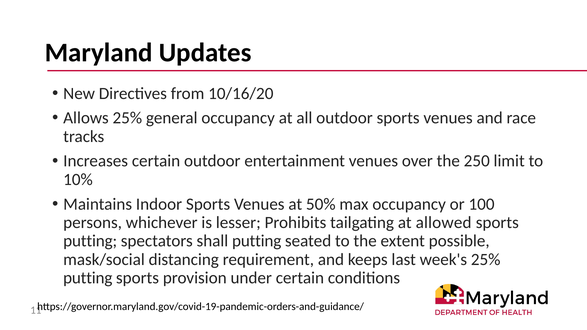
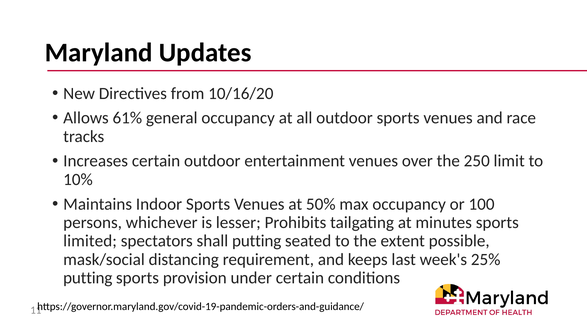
Allows 25%: 25% -> 61%
allowed: allowed -> minutes
putting at (90, 241): putting -> limited
